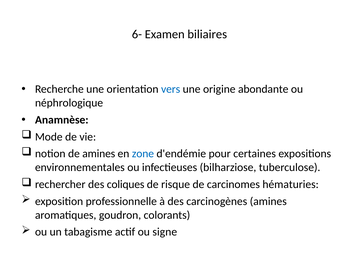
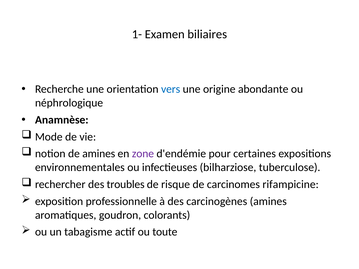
6-: 6- -> 1-
zone colour: blue -> purple
coliques: coliques -> troubles
hématuries: hématuries -> rifampicine
signe: signe -> toute
